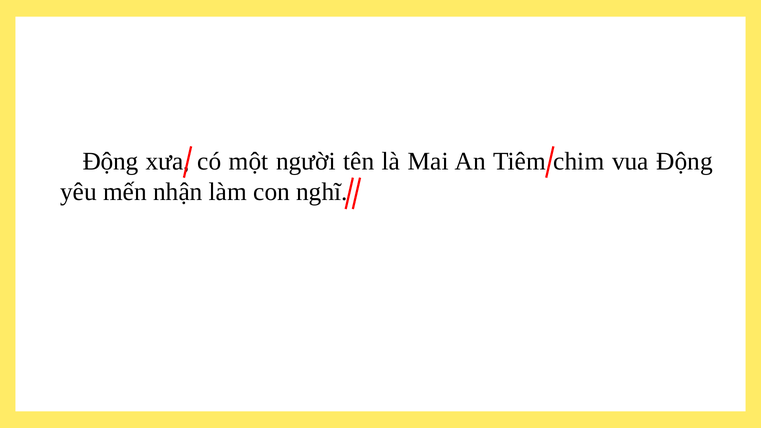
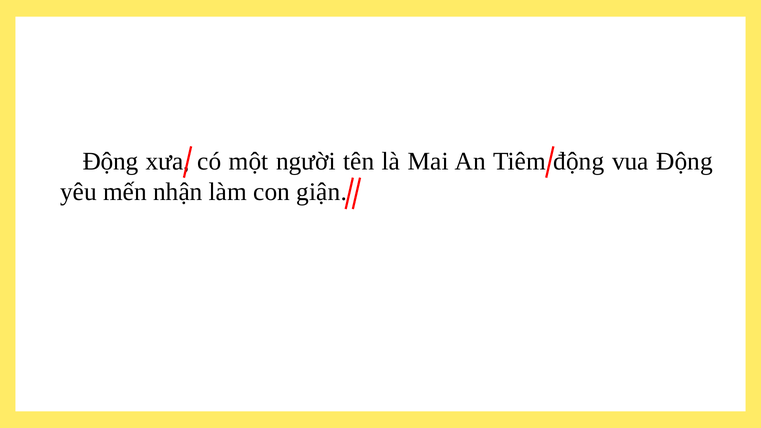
Tiêm chim: chim -> động
nghĩ: nghĩ -> giận
